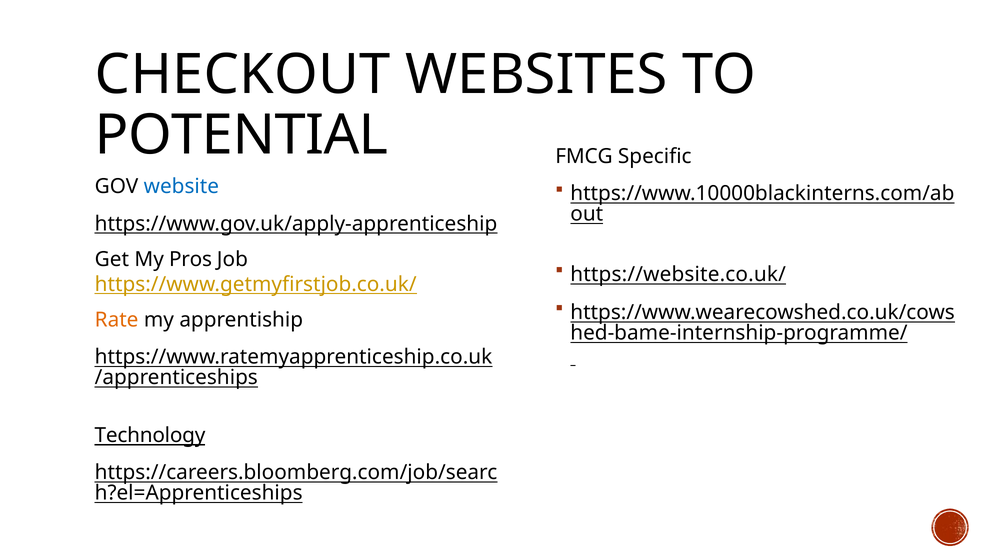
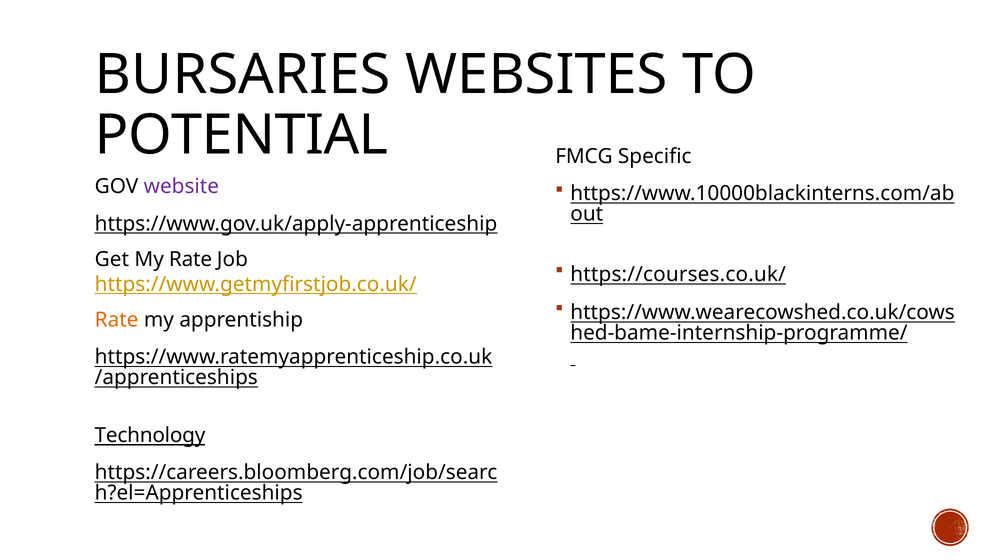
CHECKOUT: CHECKOUT -> BURSARIES
website colour: blue -> purple
My Pros: Pros -> Rate
https://website.co.uk/: https://website.co.uk/ -> https://courses.co.uk/
